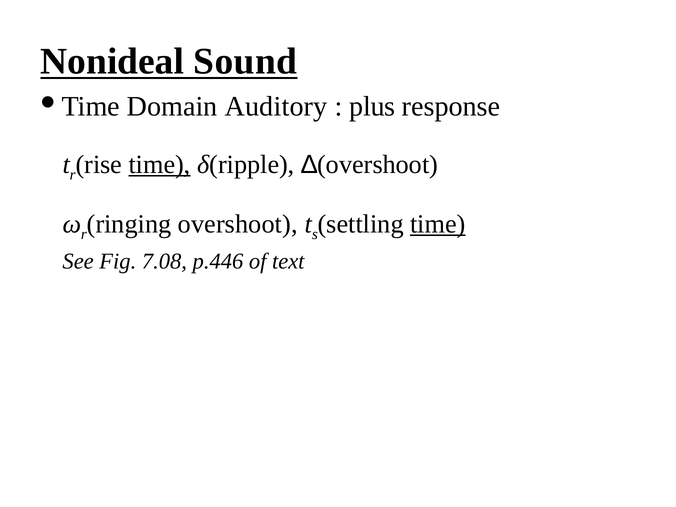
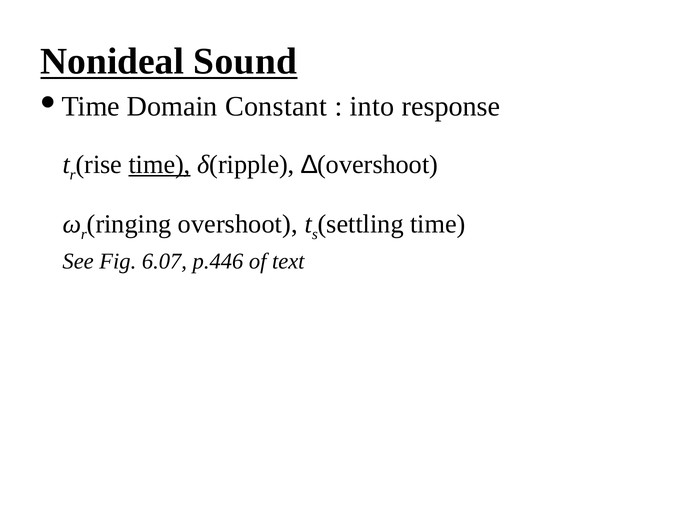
Auditory: Auditory -> Constant
plus: plus -> into
time at (438, 224) underline: present -> none
7.08: 7.08 -> 6.07
